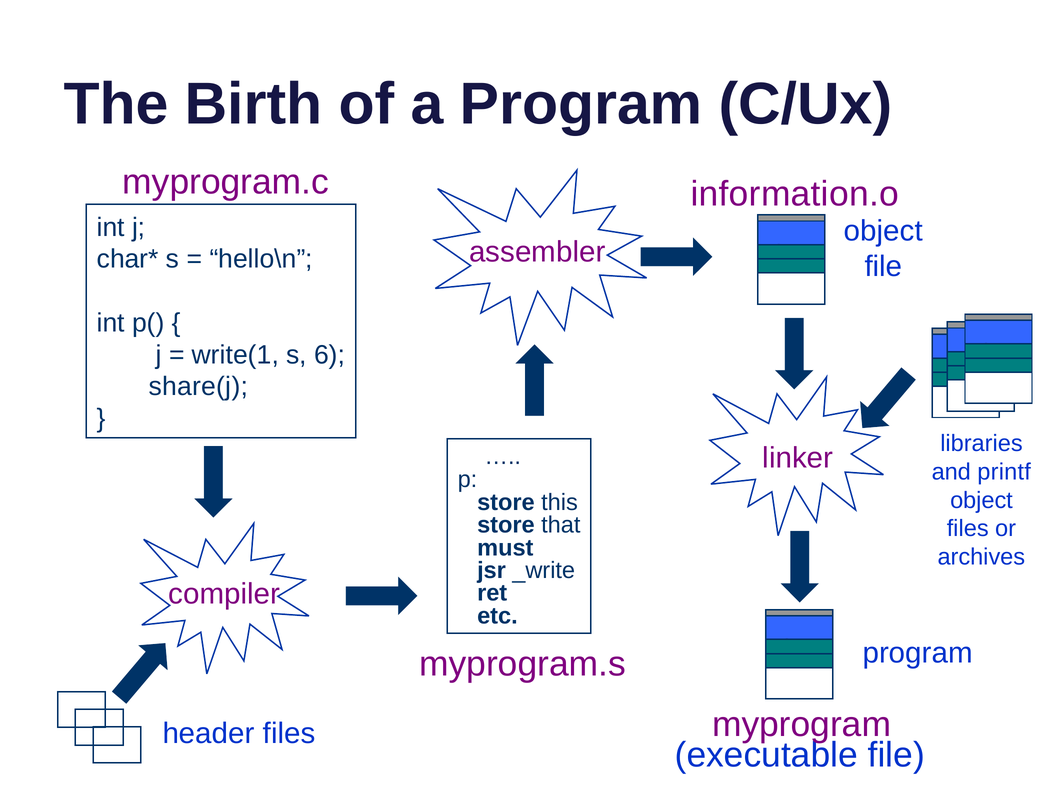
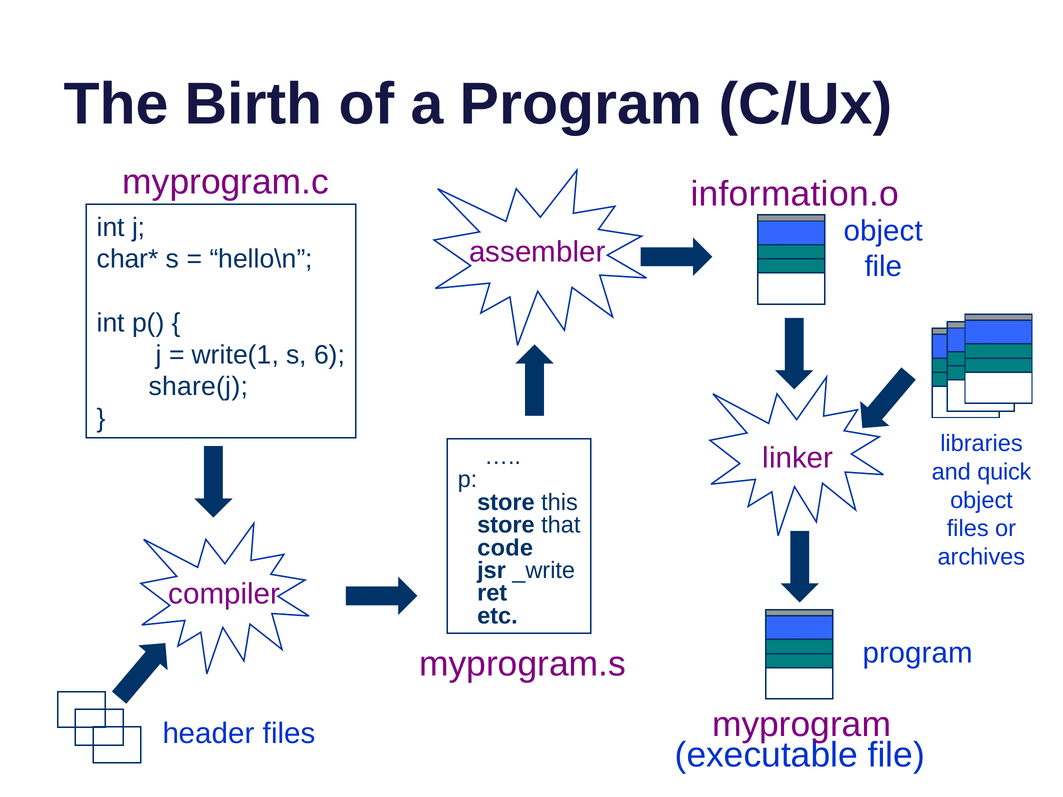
printf: printf -> quick
must: must -> code
